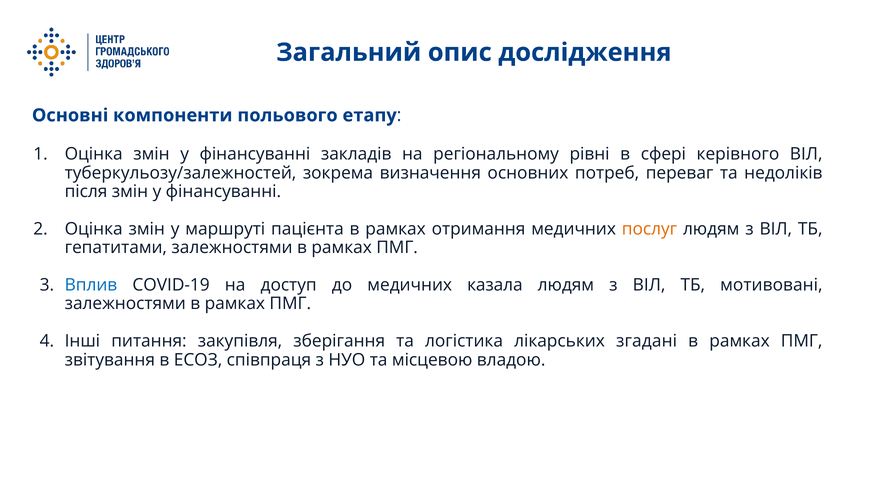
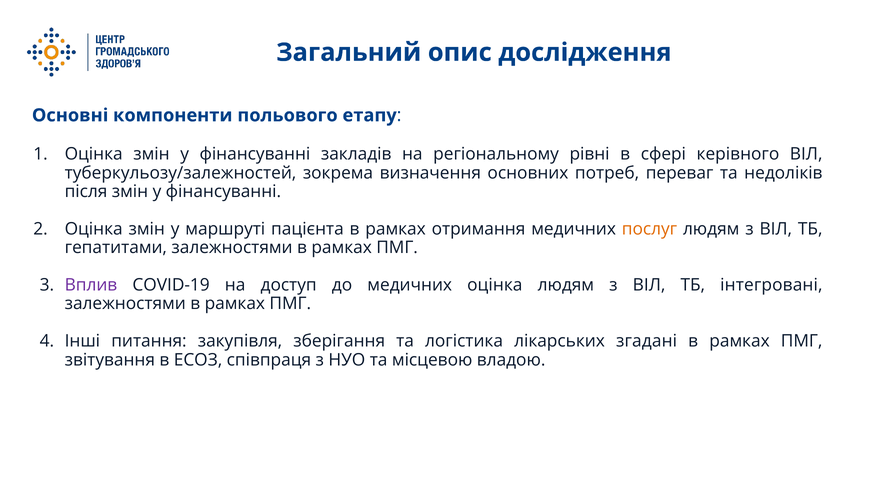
Вплив colour: blue -> purple
медичних казала: казала -> оцінка
мотивовані: мотивовані -> інтегровані
